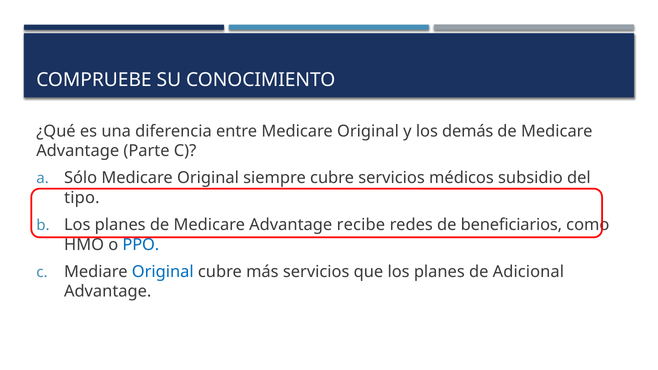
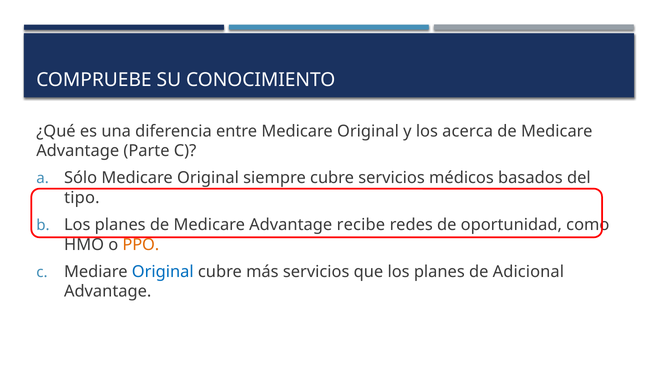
demás: demás -> acerca
subsidio: subsidio -> basados
beneficiarios: beneficiarios -> oportunidad
PPO colour: blue -> orange
